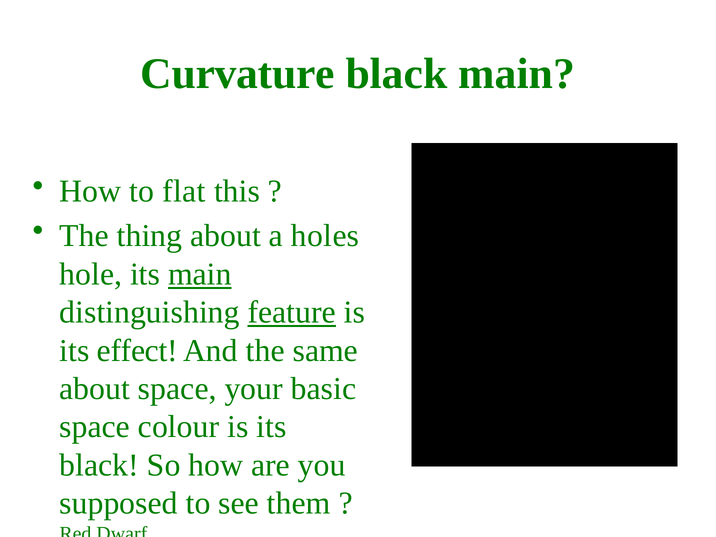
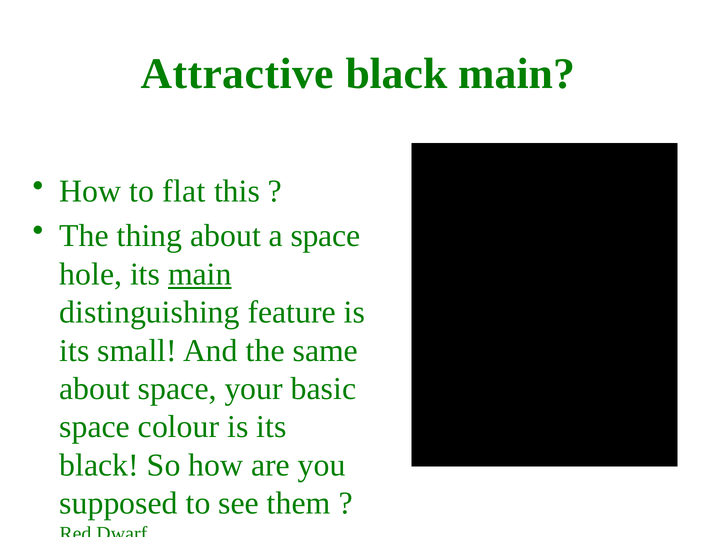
Curvature: Curvature -> Attractive
a holes: holes -> space
feature underline: present -> none
effect: effect -> small
